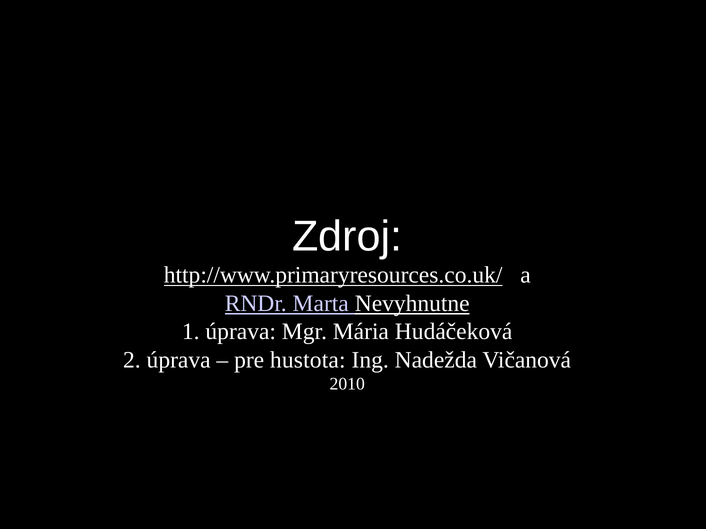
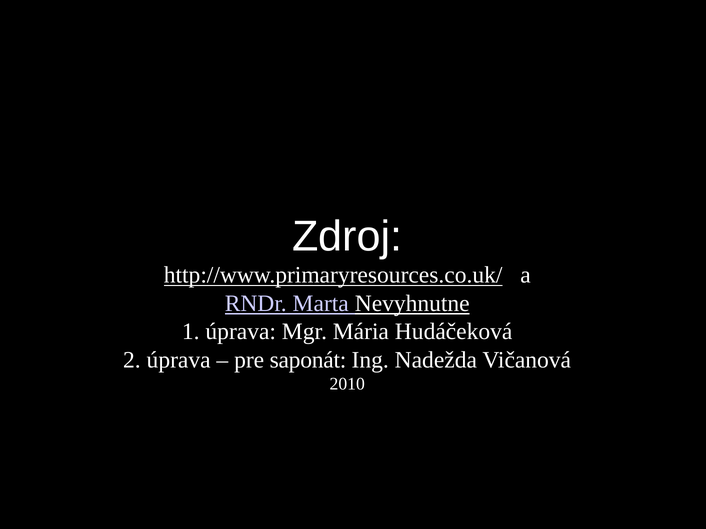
hustota: hustota -> saponát
